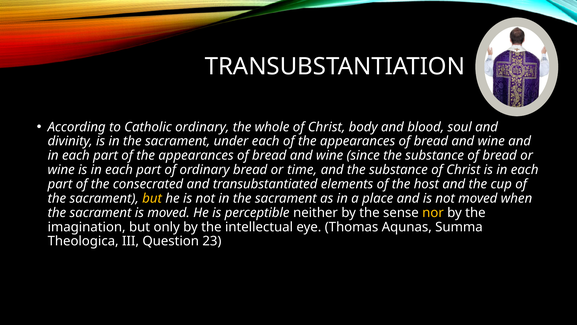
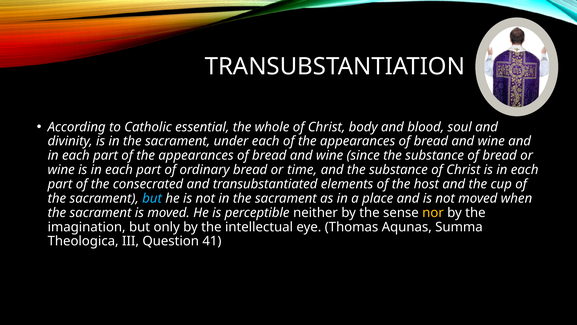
Catholic ordinary: ordinary -> essential
but at (152, 198) colour: yellow -> light blue
23: 23 -> 41
